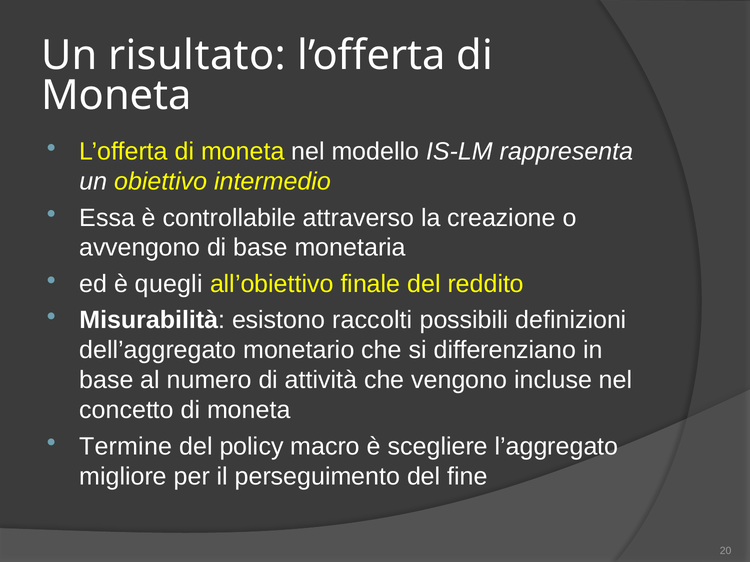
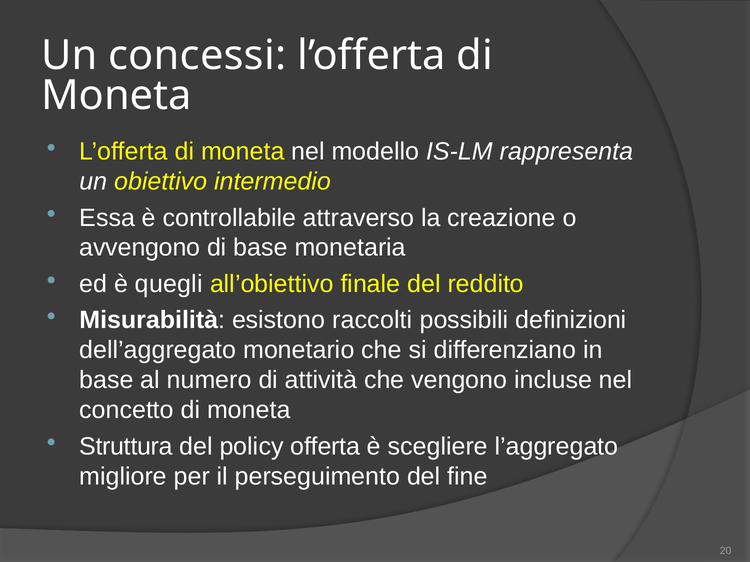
risultato: risultato -> concessi
Termine: Termine -> Struttura
macro: macro -> offerta
